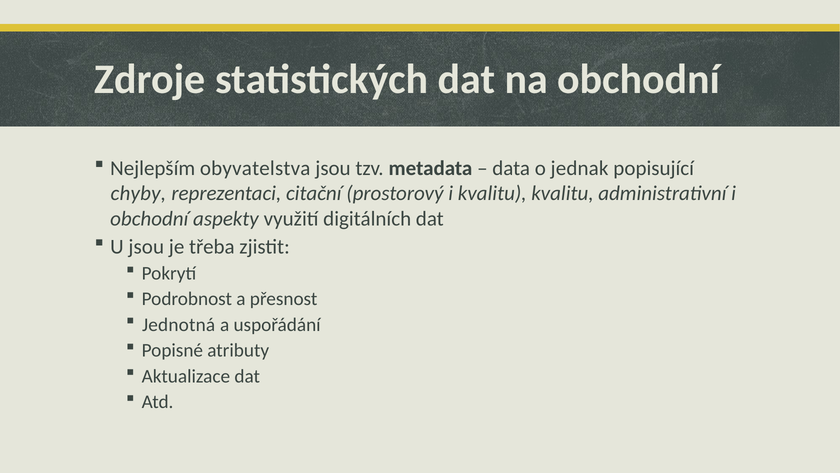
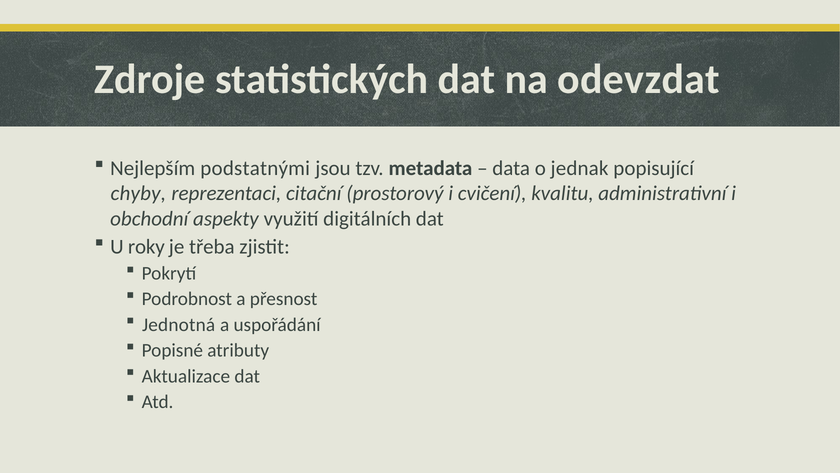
na obchodní: obchodní -> odevzdat
obyvatelstva: obyvatelstva -> podstatnými
i kvalitu: kvalitu -> cvičení
U jsou: jsou -> roky
